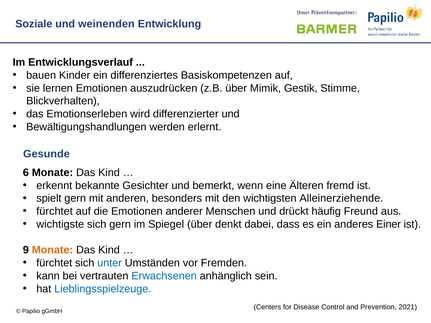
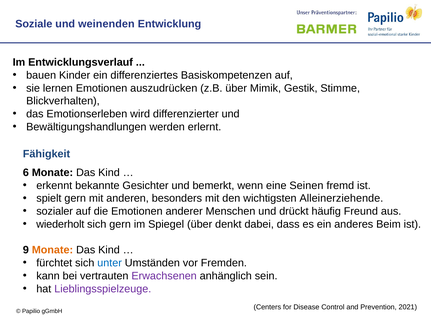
Gesunde: Gesunde -> Fähigkeit
Älteren: Älteren -> Seinen
fürchtet at (55, 211): fürchtet -> sozialer
wichtigste: wichtigste -> wiederholt
Einer: Einer -> Beim
Erwachsenen colour: blue -> purple
Lieblingsspielzeuge colour: blue -> purple
